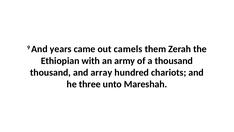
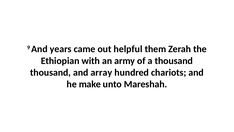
camels: camels -> helpful
three: three -> make
